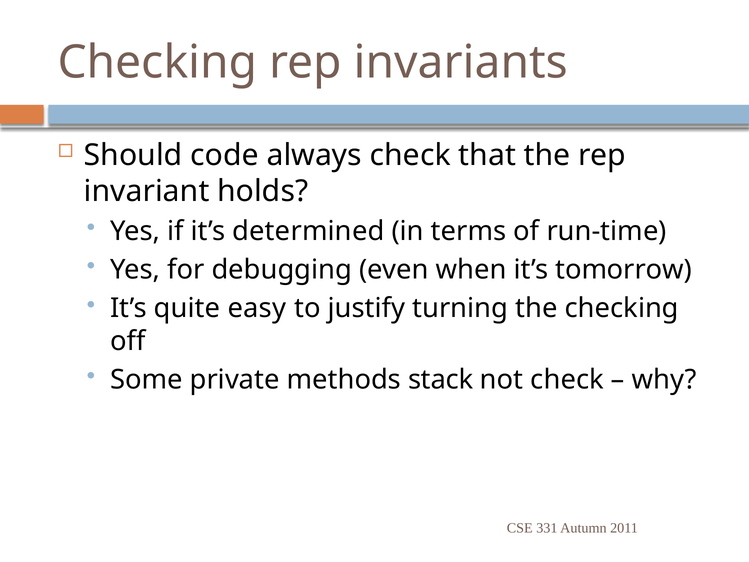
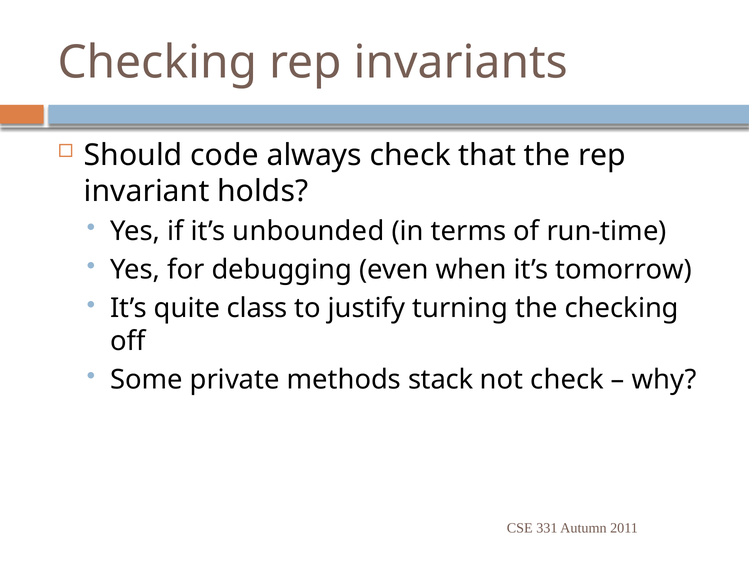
determined: determined -> unbounded
easy: easy -> class
